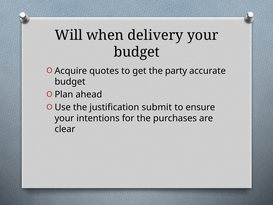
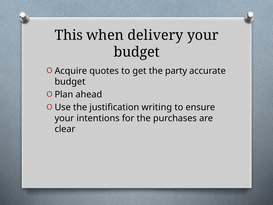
Will: Will -> This
submit: submit -> writing
